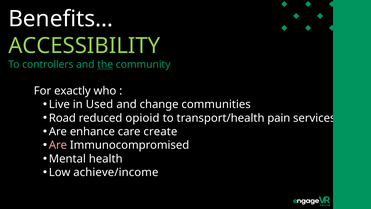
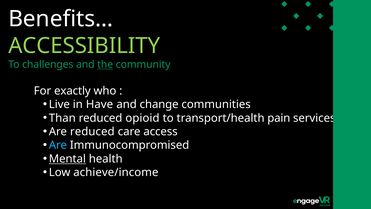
controllers: controllers -> challenges
Used: Used -> Have
Road: Road -> Than
Are enhance: enhance -> reduced
create: create -> access
Are at (58, 145) colour: pink -> light blue
Mental underline: none -> present
